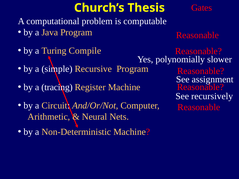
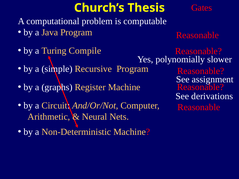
tracing: tracing -> graphs
recursively: recursively -> derivations
